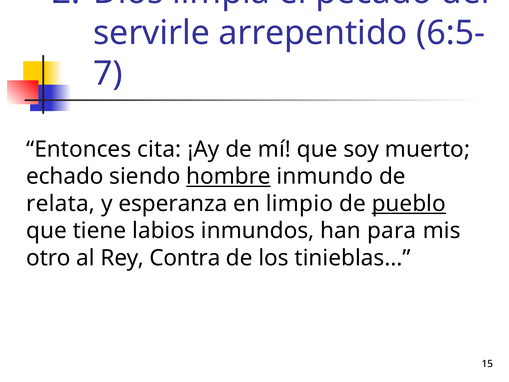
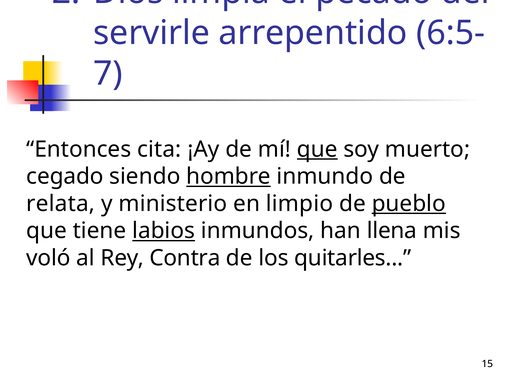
que at (317, 149) underline: none -> present
echado: echado -> cegado
esperanza: esperanza -> ministerio
labios underline: none -> present
para: para -> llena
otro: otro -> voló
tinieblas: tinieblas -> quitarles
